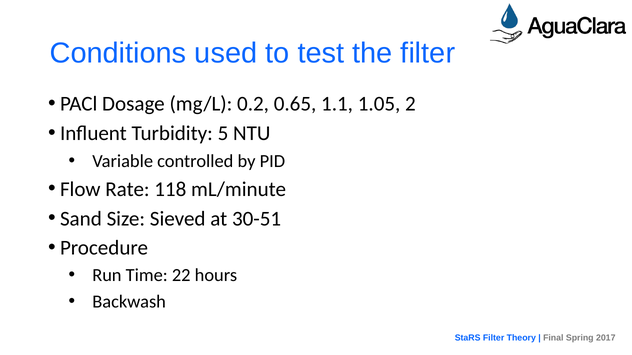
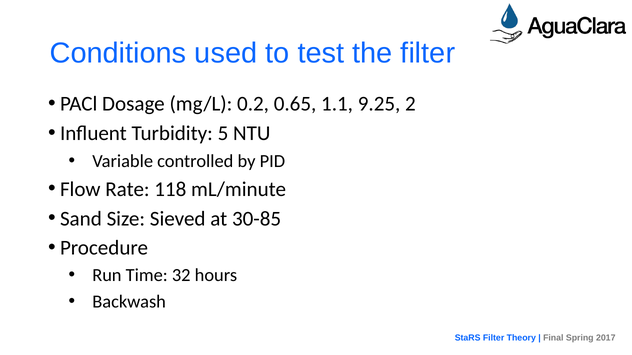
1.05: 1.05 -> 9.25
30-51: 30-51 -> 30-85
22: 22 -> 32
